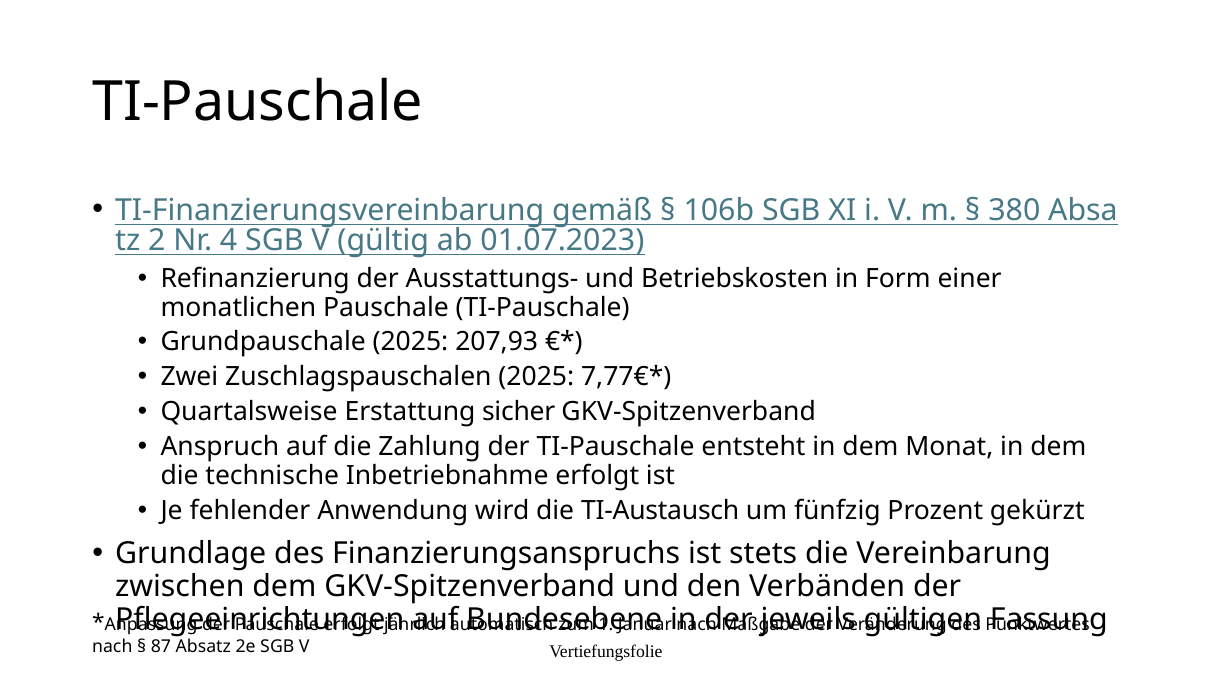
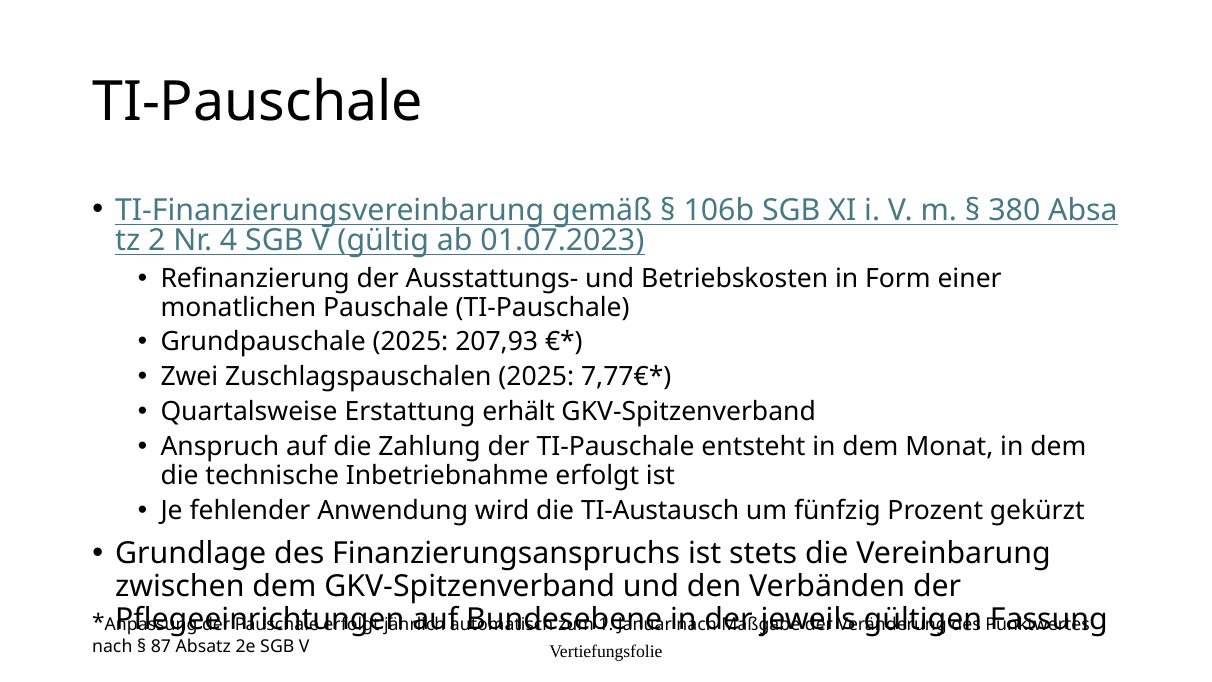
sicher: sicher -> erhält
